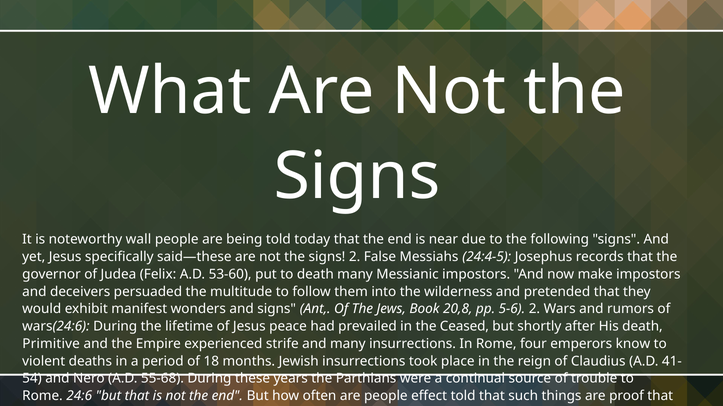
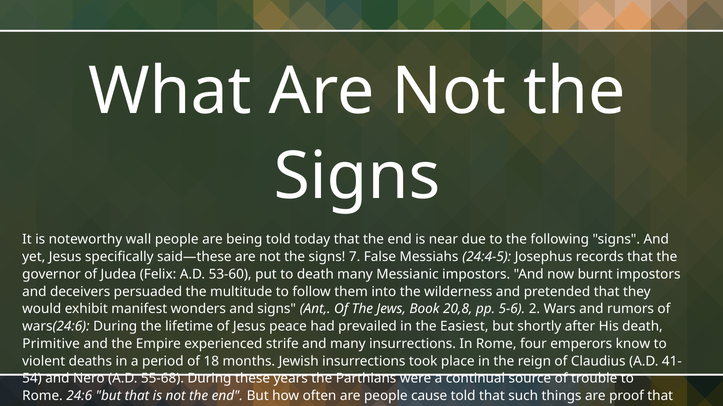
signs 2: 2 -> 7
make: make -> burnt
Ceased: Ceased -> Easiest
effect: effect -> cause
